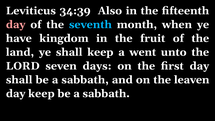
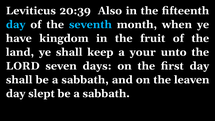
34:39: 34:39 -> 20:39
day at (16, 25) colour: pink -> light blue
went: went -> your
day keep: keep -> slept
